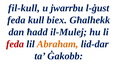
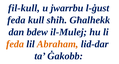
biex: biex -> sħiħ
ħadd: ħadd -> bdew
feda at (15, 44) colour: red -> orange
